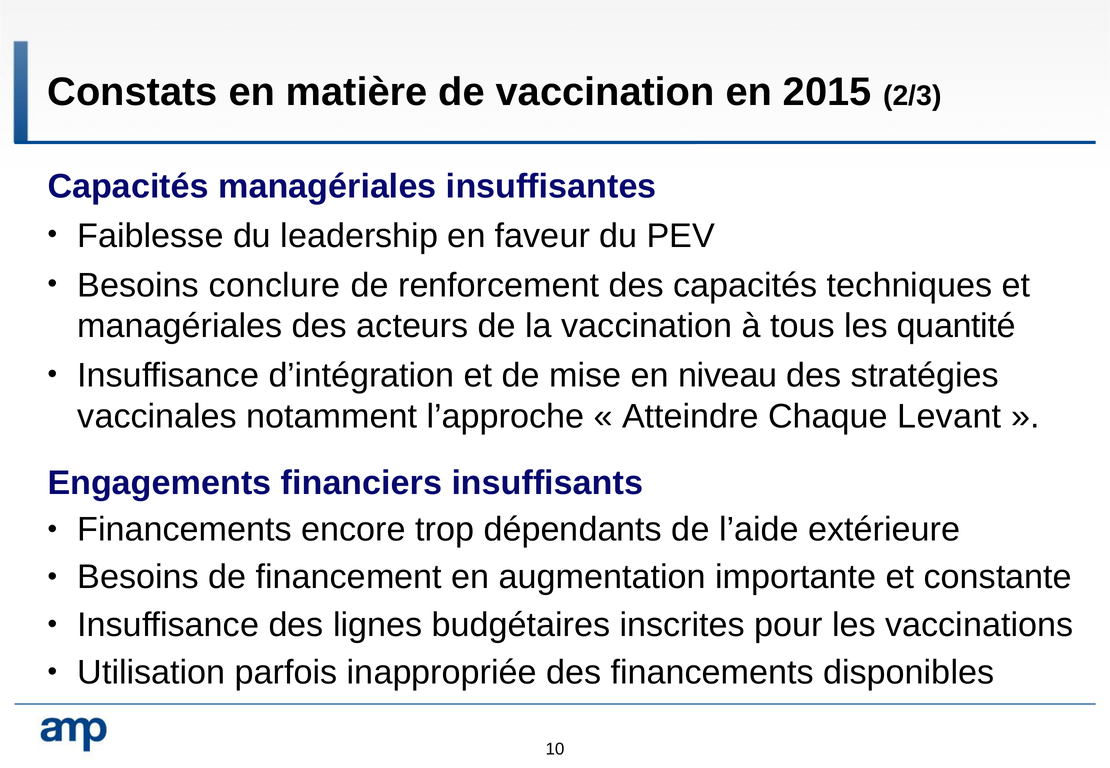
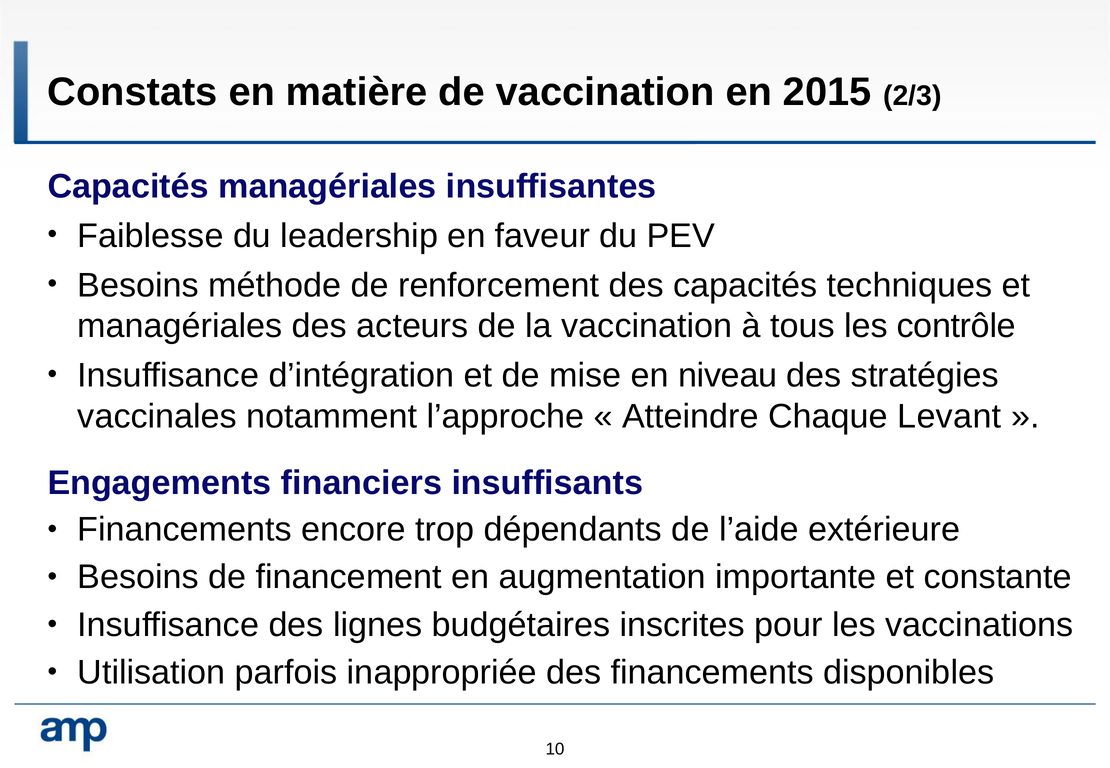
conclure: conclure -> méthode
quantité: quantité -> contrôle
